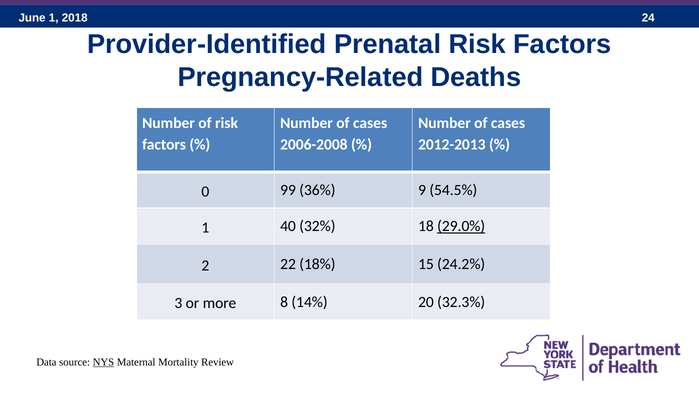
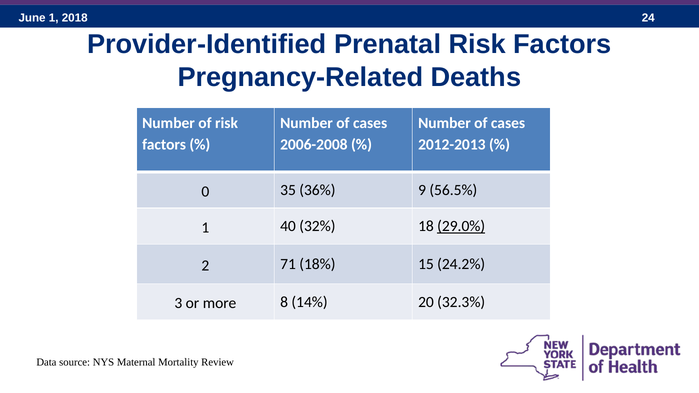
99: 99 -> 35
54.5%: 54.5% -> 56.5%
22: 22 -> 71
NYS underline: present -> none
